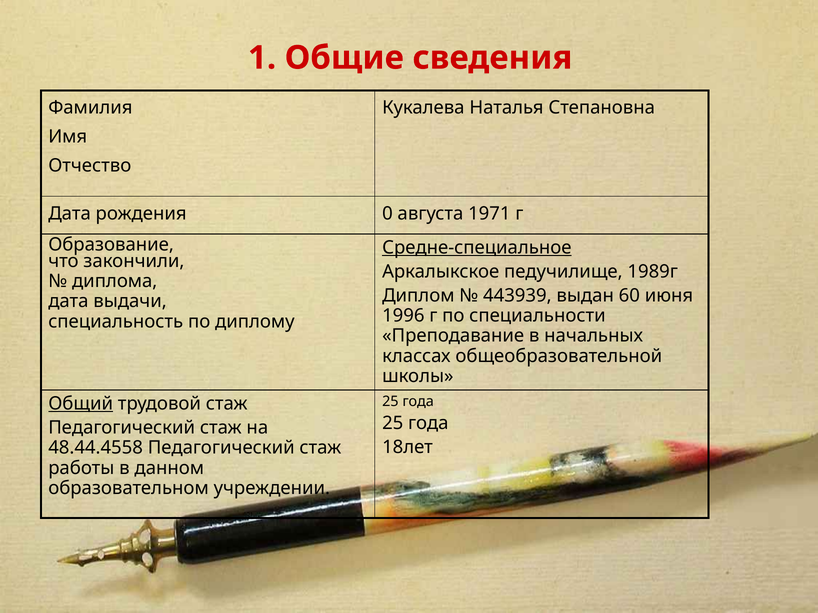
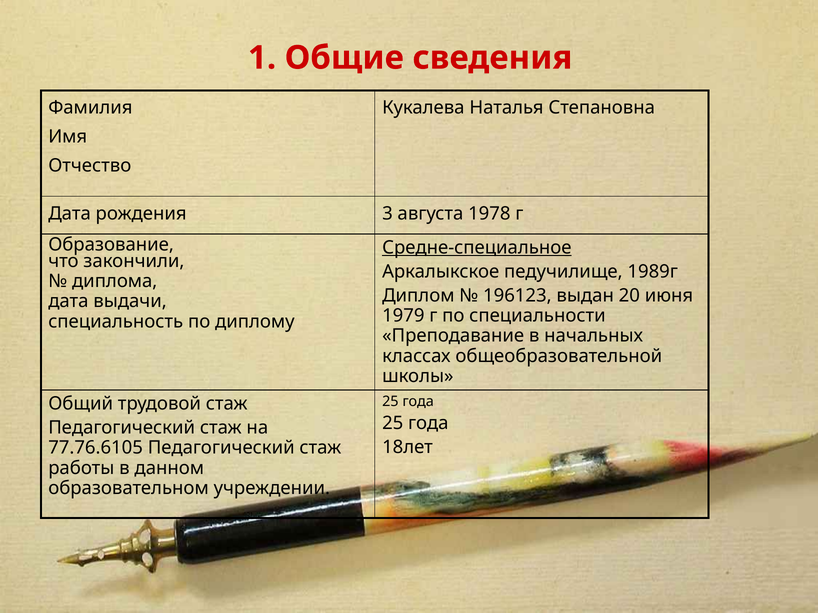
0: 0 -> 3
1971: 1971 -> 1978
443939: 443939 -> 196123
60: 60 -> 20
1996: 1996 -> 1979
Общий underline: present -> none
48.44.4558: 48.44.4558 -> 77.76.6105
